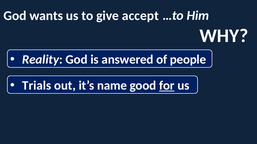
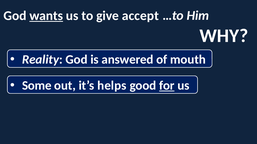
wants underline: none -> present
people: people -> mouth
Trials: Trials -> Some
name: name -> helps
